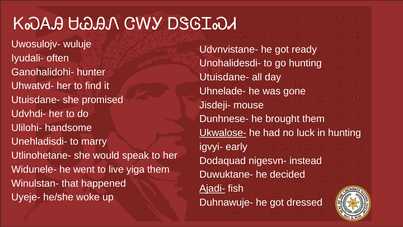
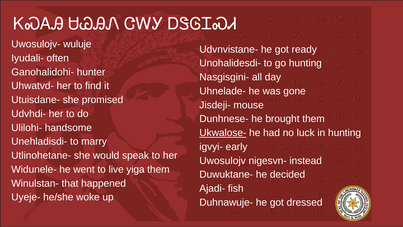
Utuisdane- at (224, 77): Utuisdane- -> Nasgisgini-
Dodaquad: Dodaquad -> Uwosulojv
Ajadi- underline: present -> none
